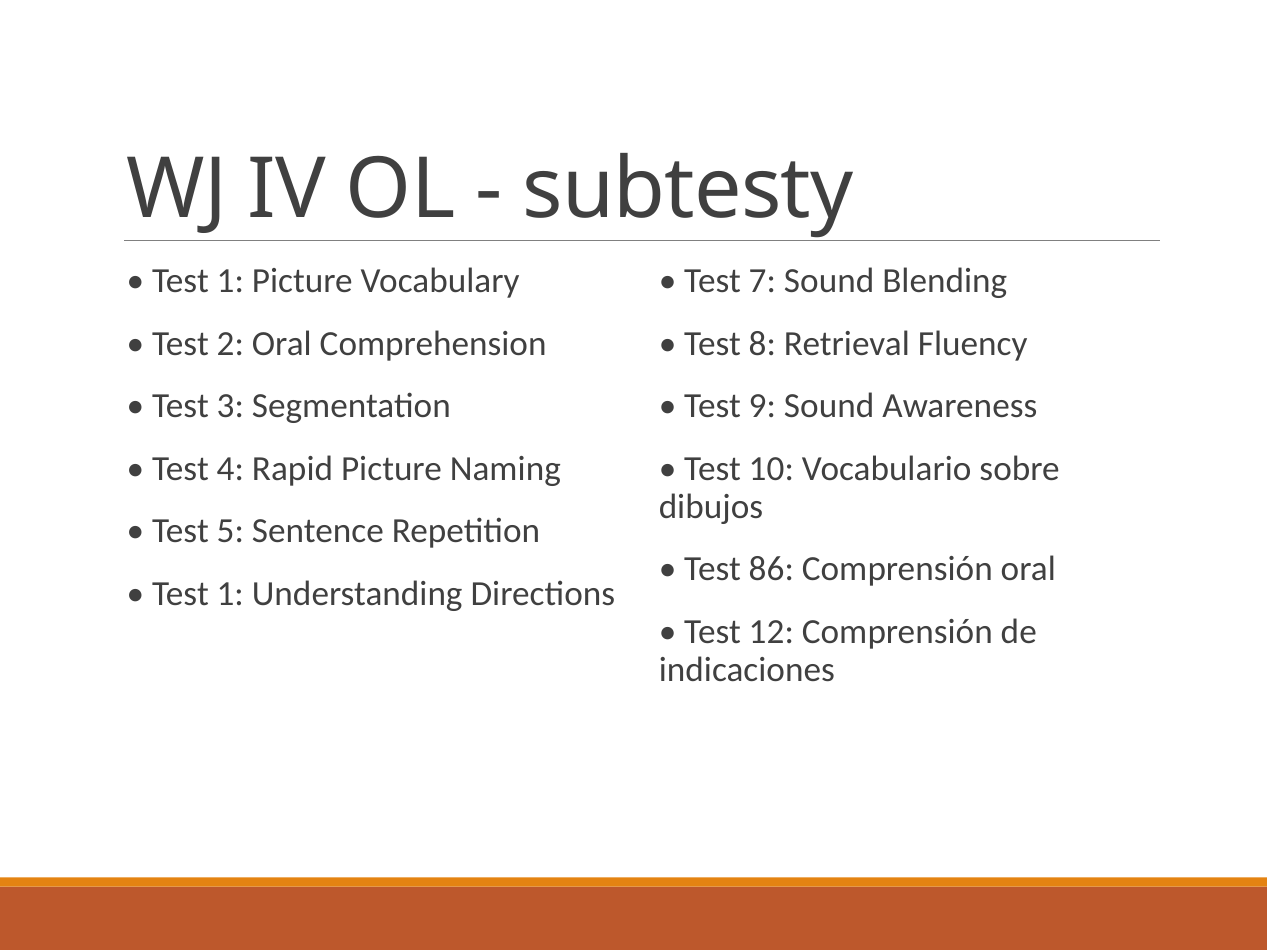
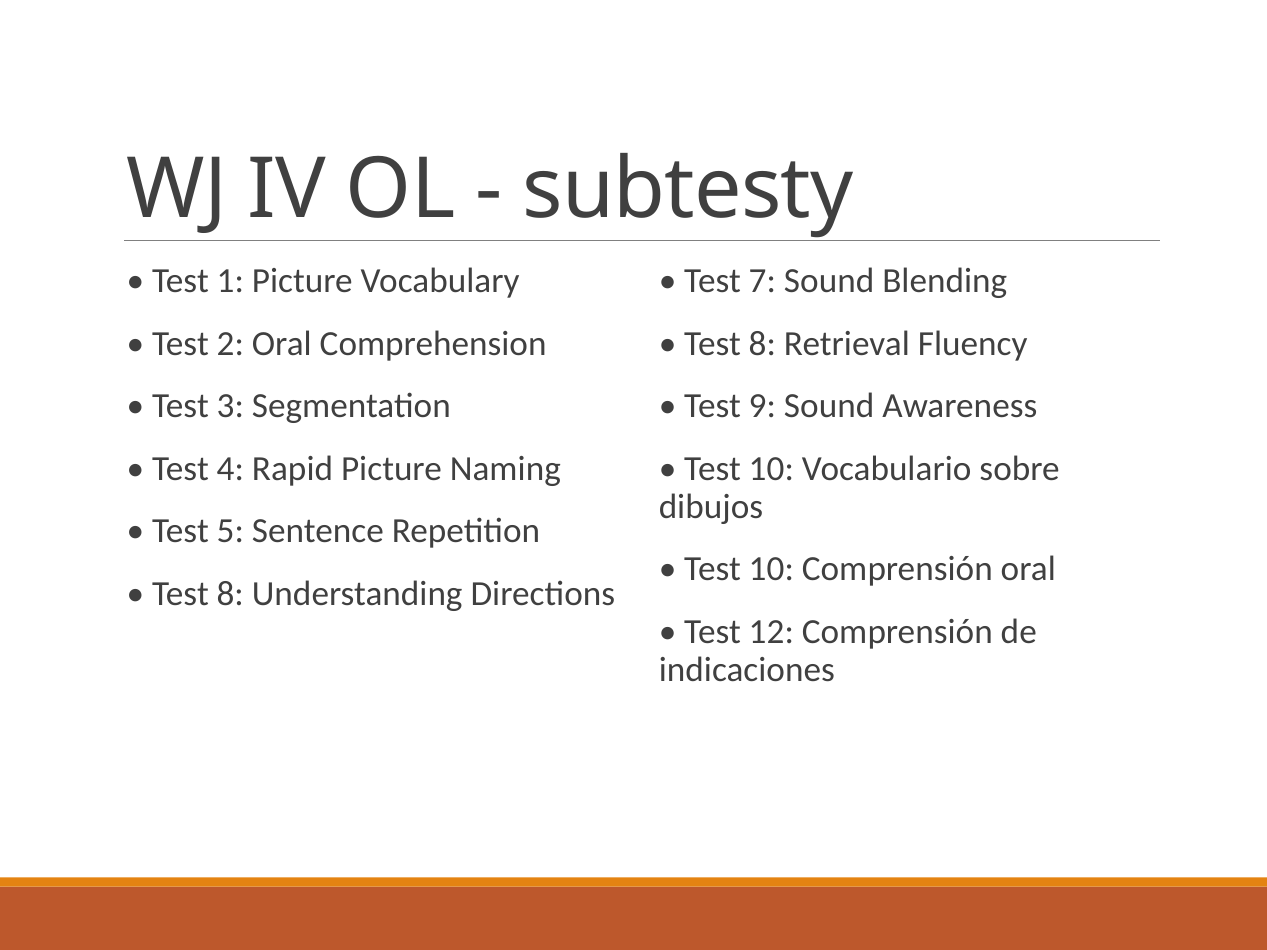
86 at (771, 570): 86 -> 10
1 at (230, 594): 1 -> 8
